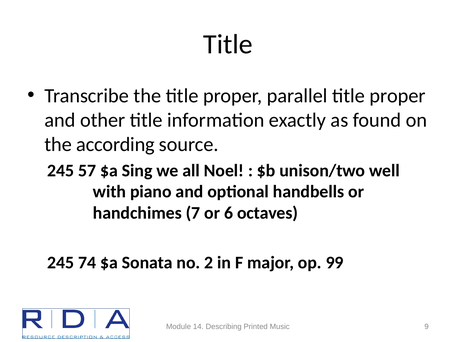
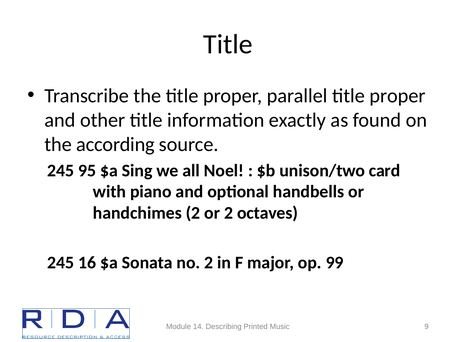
57: 57 -> 95
well: well -> card
handchimes 7: 7 -> 2
or 6: 6 -> 2
74: 74 -> 16
